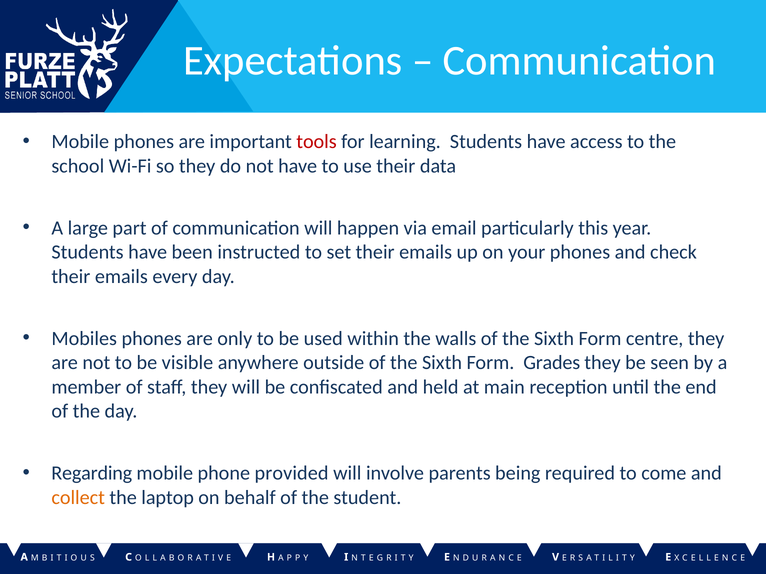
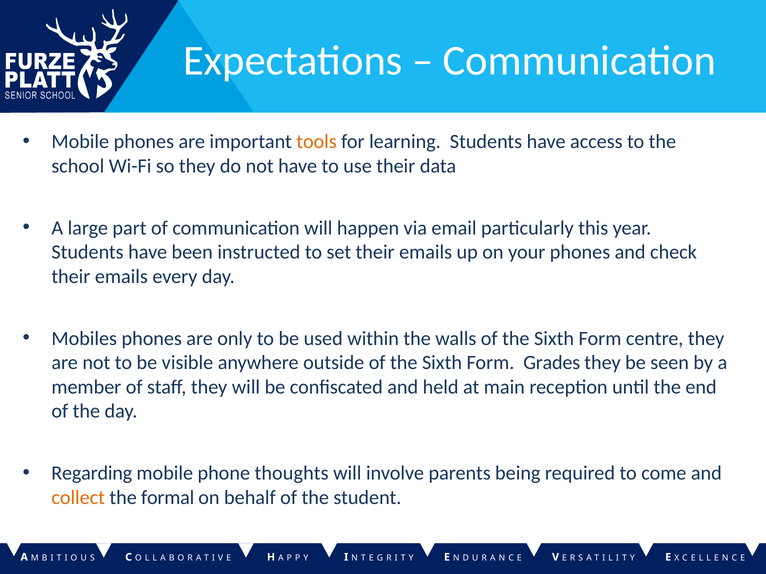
tools colour: red -> orange
provided: provided -> thoughts
laptop: laptop -> formal
